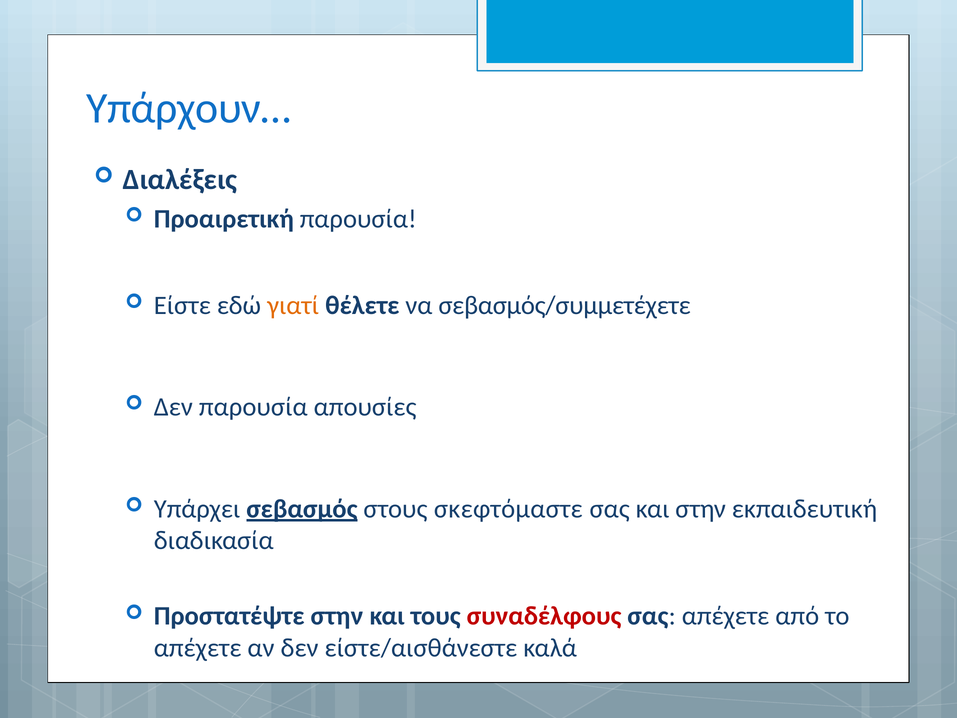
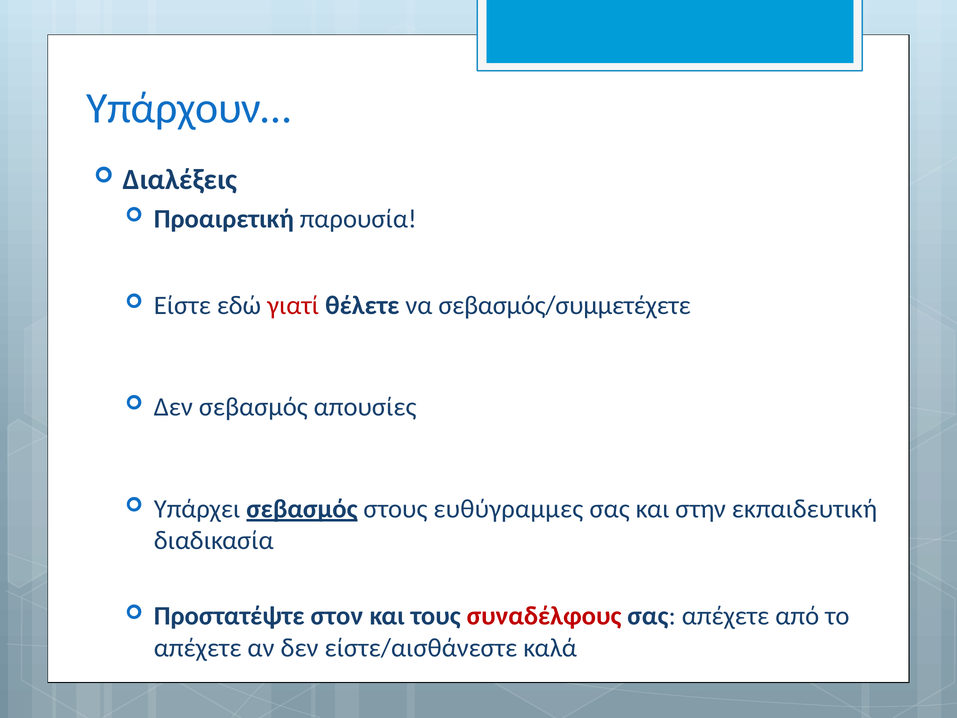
γιατί colour: orange -> red
Δεν παρουσία: παρουσία -> σεβασμός
σκεφτόμαστε: σκεφτόμαστε -> ευθύγραμμες
Προστατέψτε στην: στην -> στον
